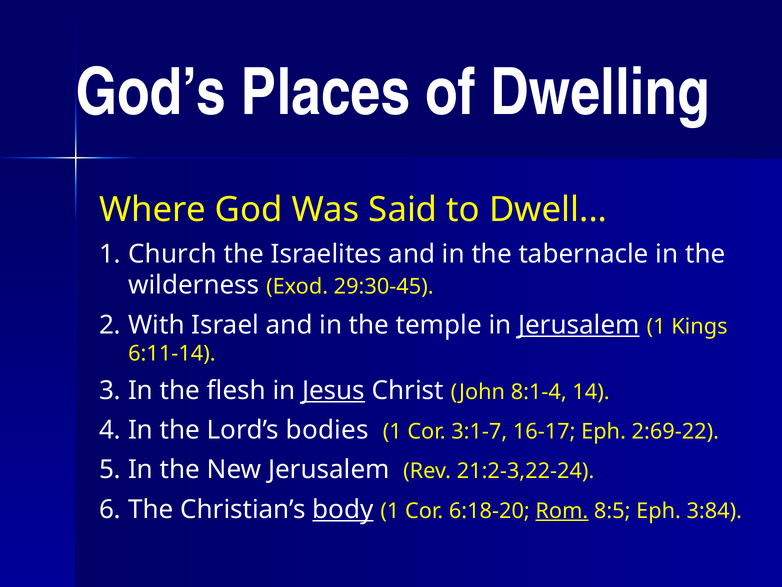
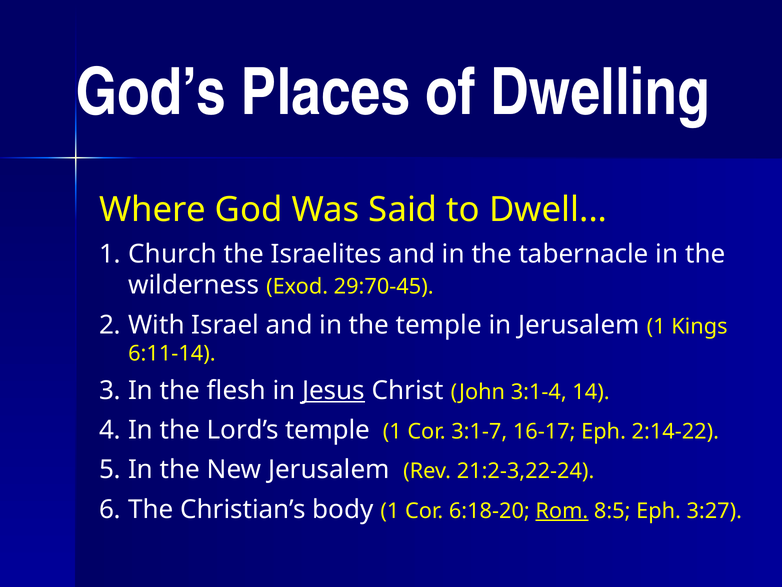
29:30-45: 29:30-45 -> 29:70-45
Jerusalem at (579, 325) underline: present -> none
8:1-4: 8:1-4 -> 3:1-4
Lord’s bodies: bodies -> temple
2:69-22: 2:69-22 -> 2:14-22
body underline: present -> none
3:84: 3:84 -> 3:27
